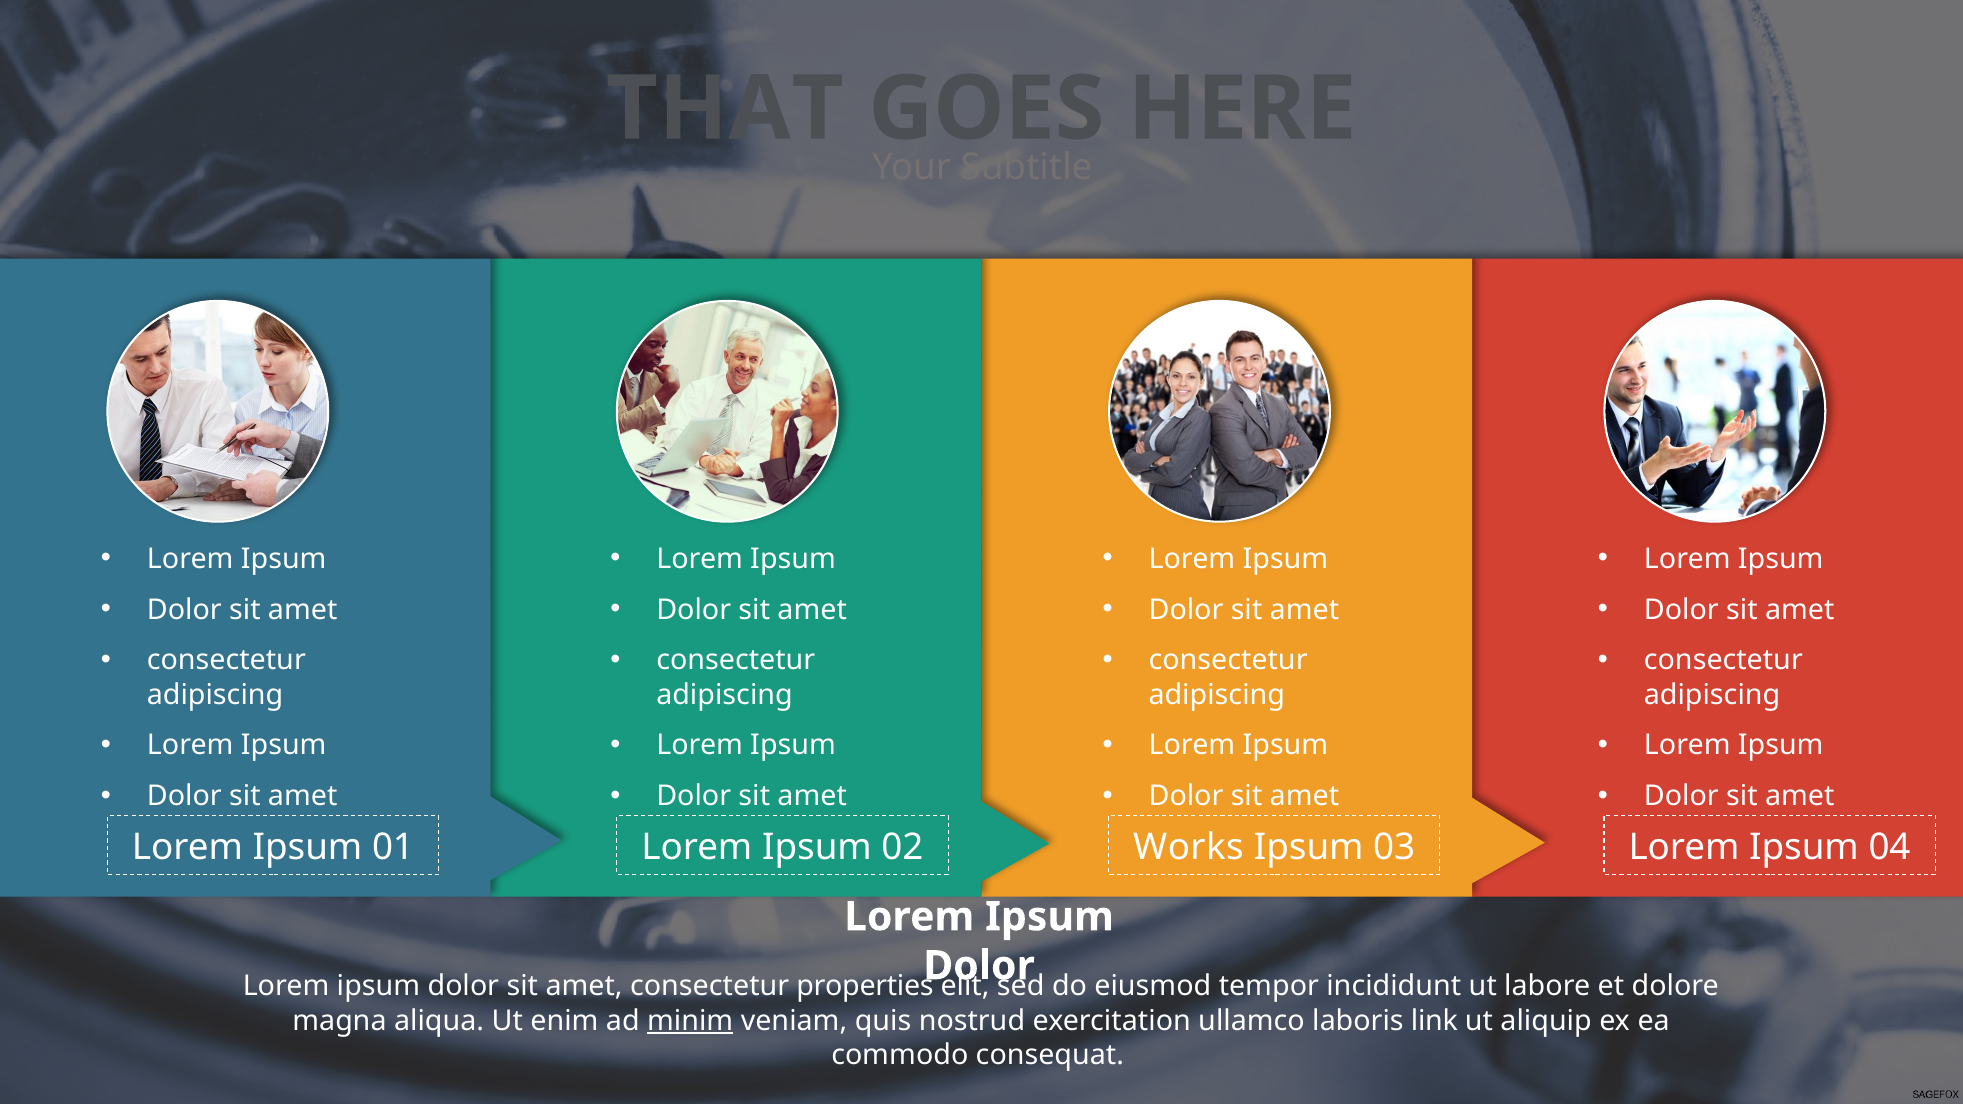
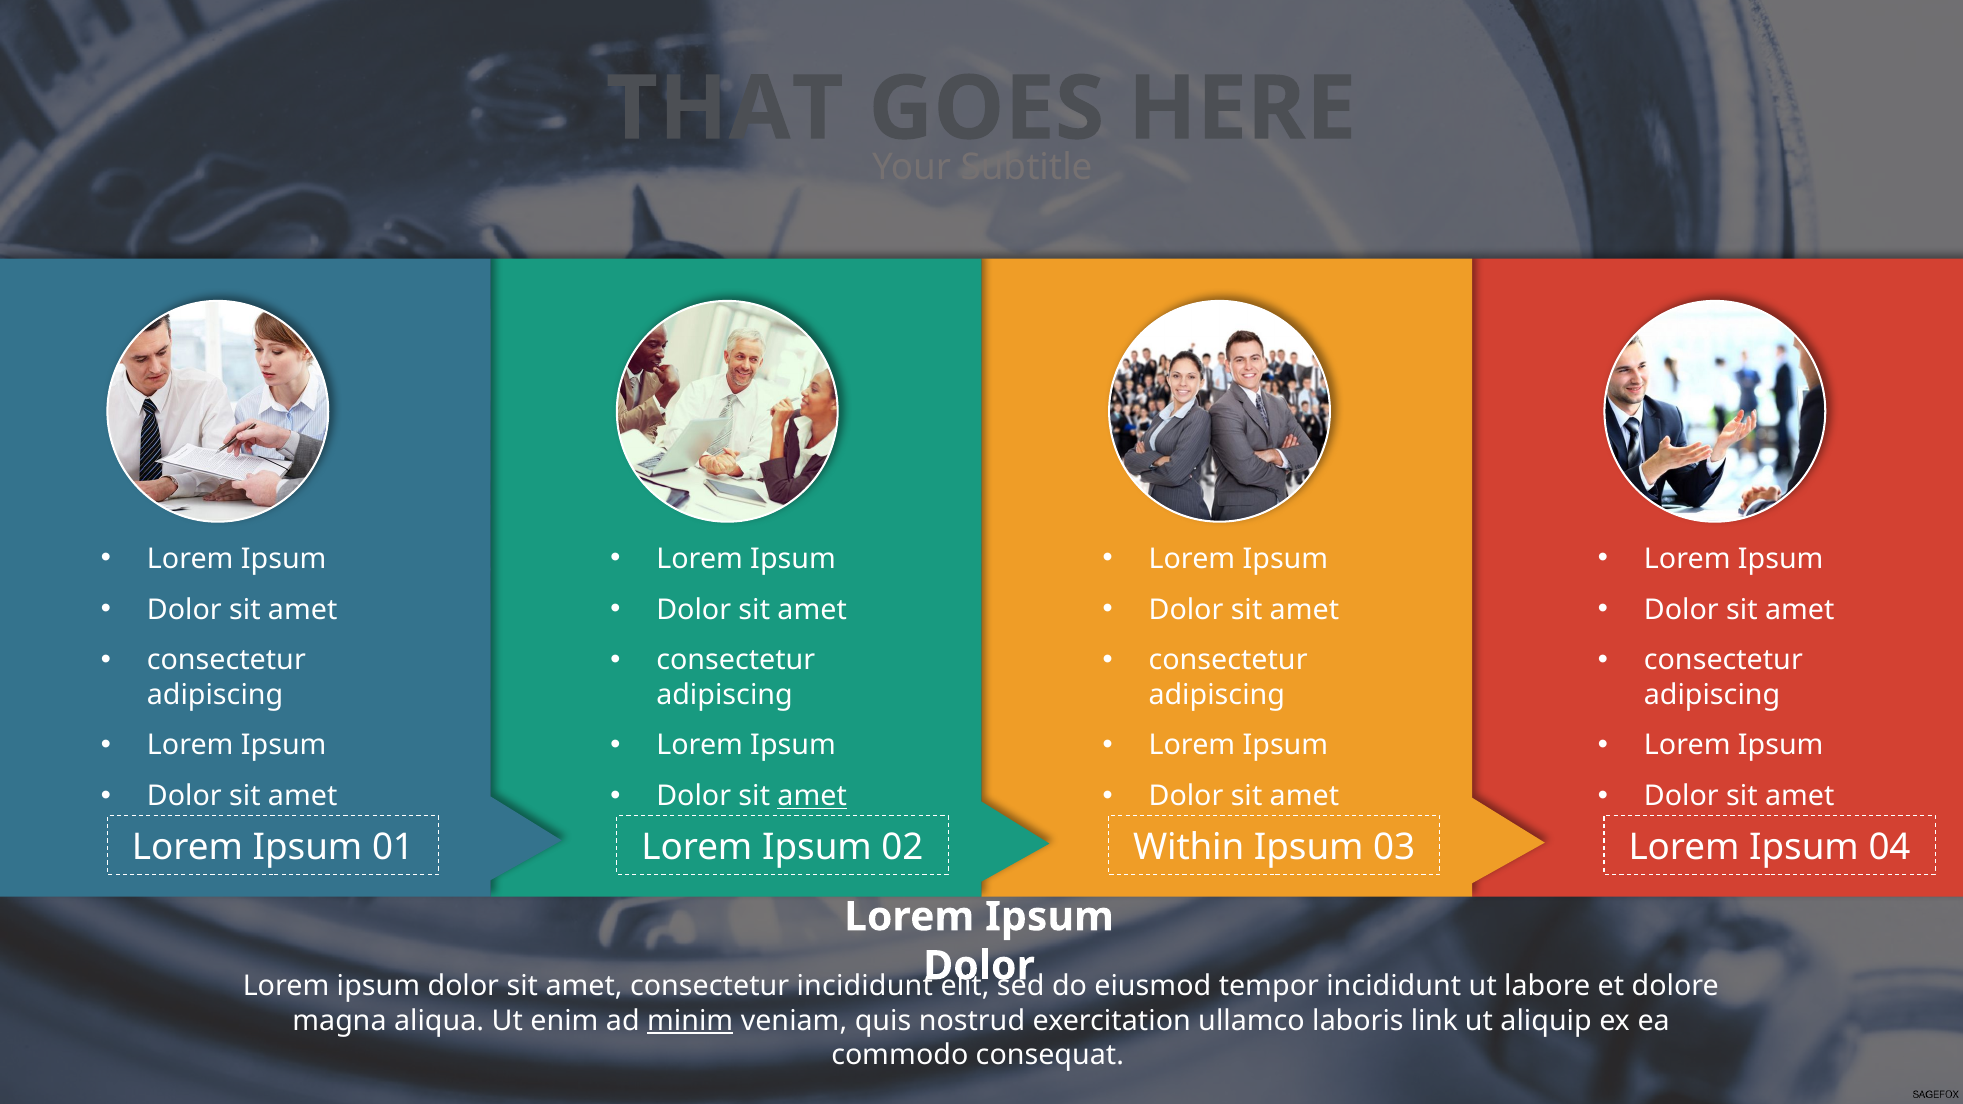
amet at (812, 796) underline: none -> present
Works: Works -> Within
consectetur properties: properties -> incididunt
